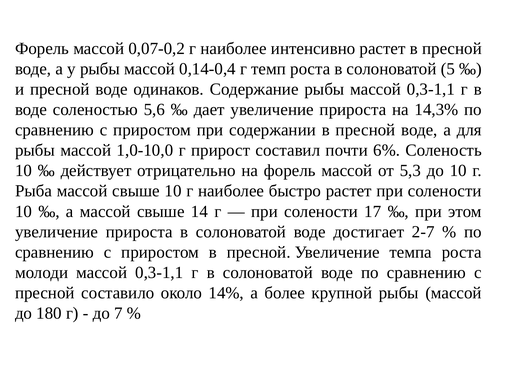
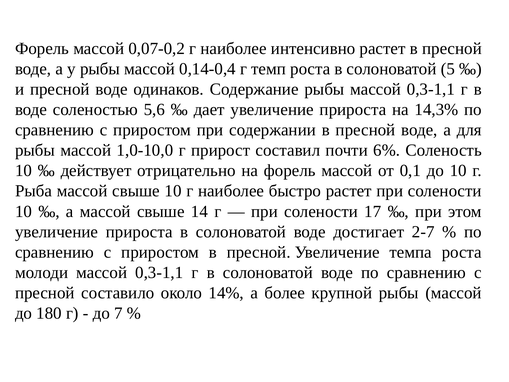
5,3: 5,3 -> 0,1
